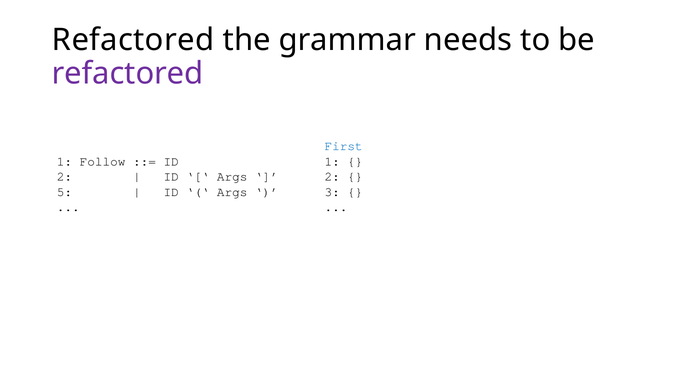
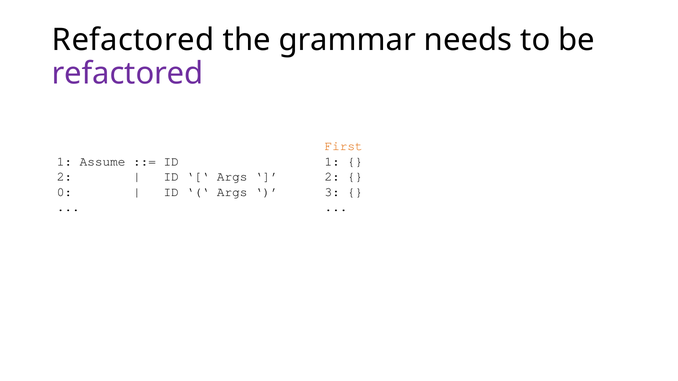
First colour: blue -> orange
Follow: Follow -> Assume
5: 5 -> 0
